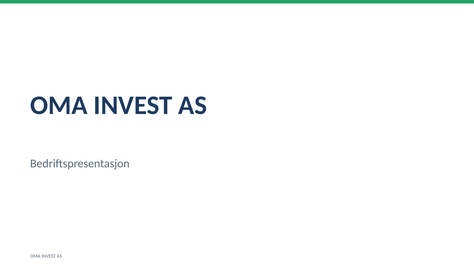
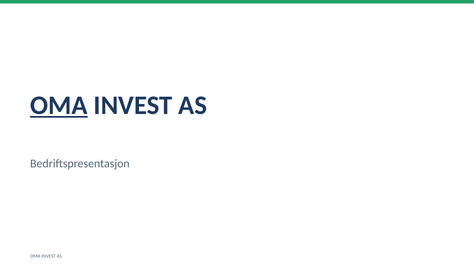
OMA at (59, 105) underline: none -> present
